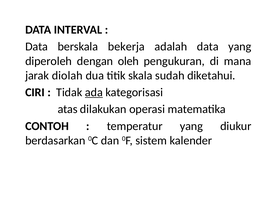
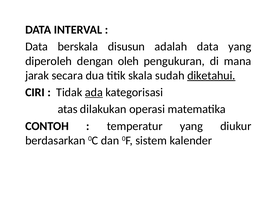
bekerja: bekerja -> disusun
diolah: diolah -> secara
diketahui underline: none -> present
